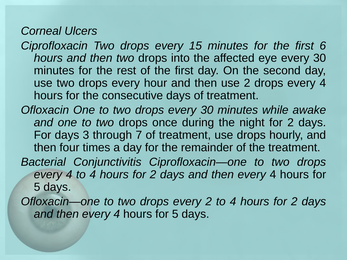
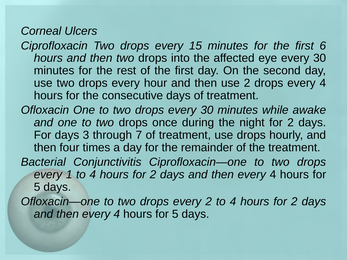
4 at (69, 175): 4 -> 1
